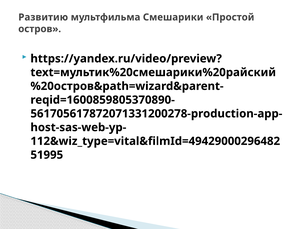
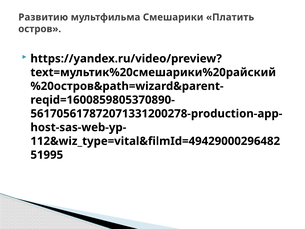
Простой: Простой -> Платить
